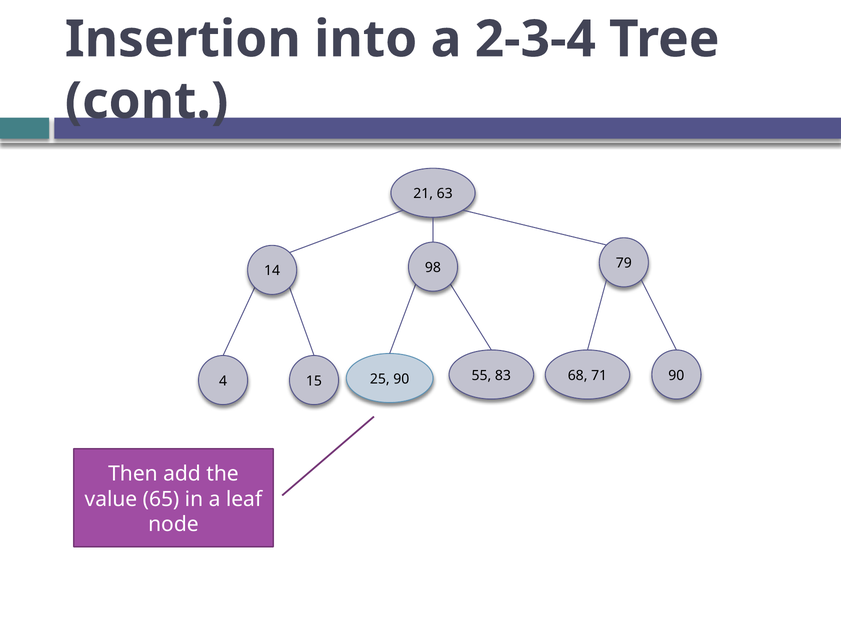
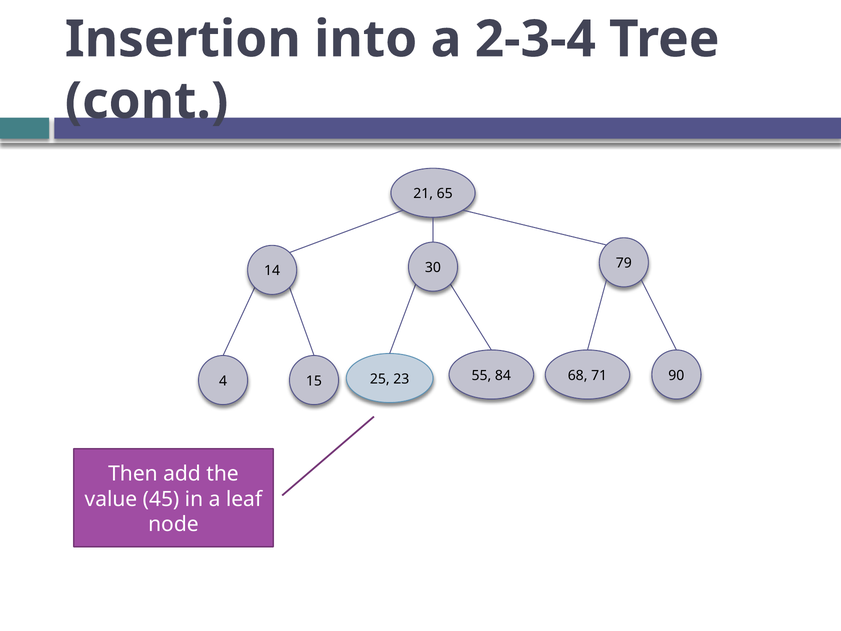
63: 63 -> 65
98: 98 -> 30
25 90: 90 -> 23
83: 83 -> 84
65: 65 -> 45
